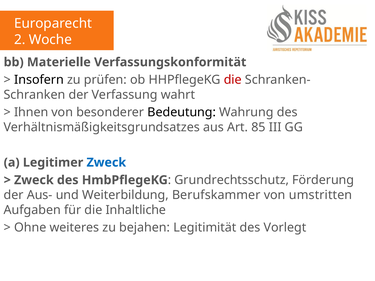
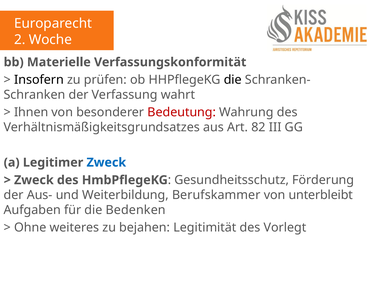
die at (233, 80) colour: red -> black
Bedeutung colour: black -> red
85: 85 -> 82
Grundrechtsschutz: Grundrechtsschutz -> Gesundheitsschutz
umstritten: umstritten -> unterbleibt
Inhaltliche: Inhaltliche -> Bedenken
